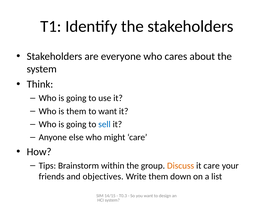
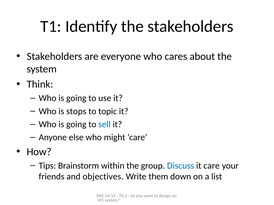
is them: them -> stops
to want: want -> topic
Discuss colour: orange -> blue
